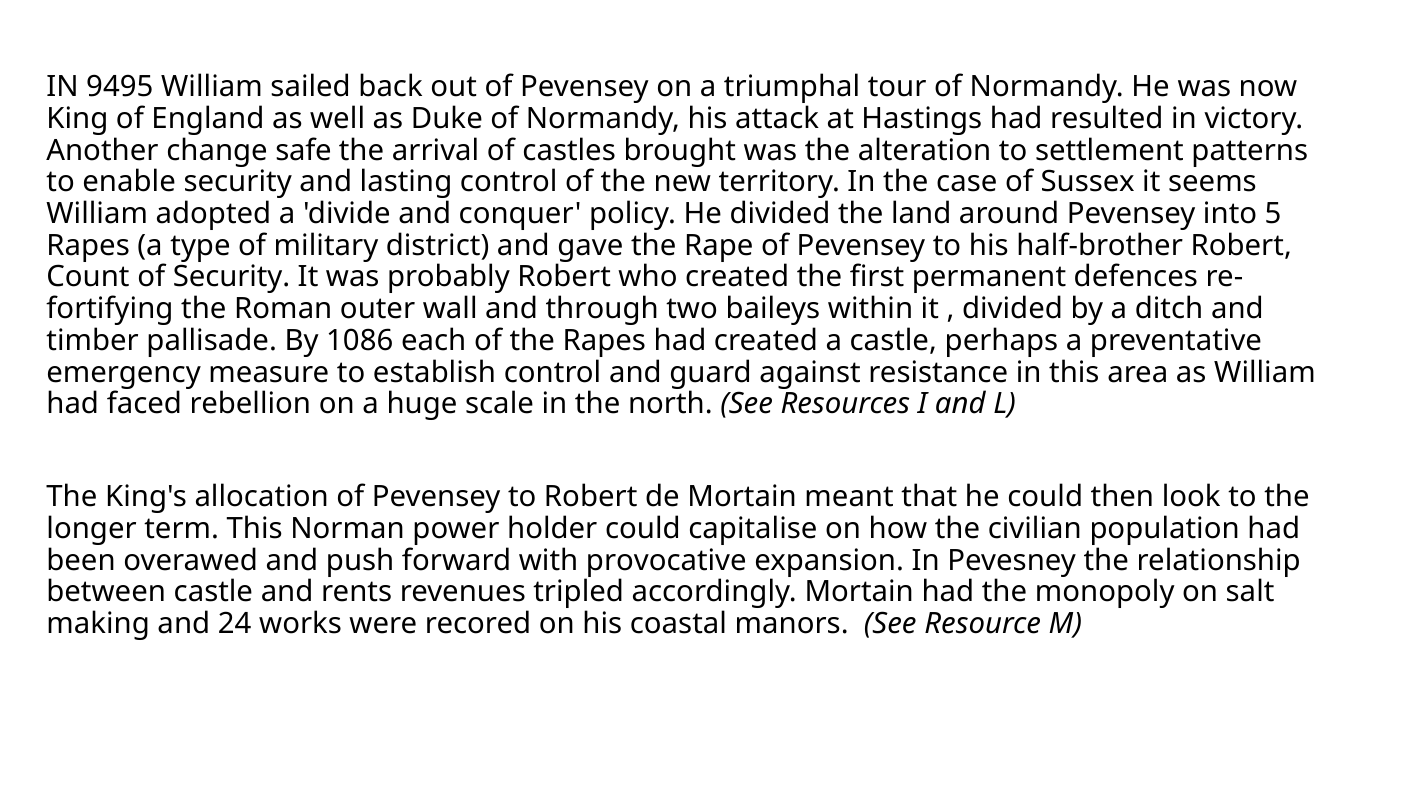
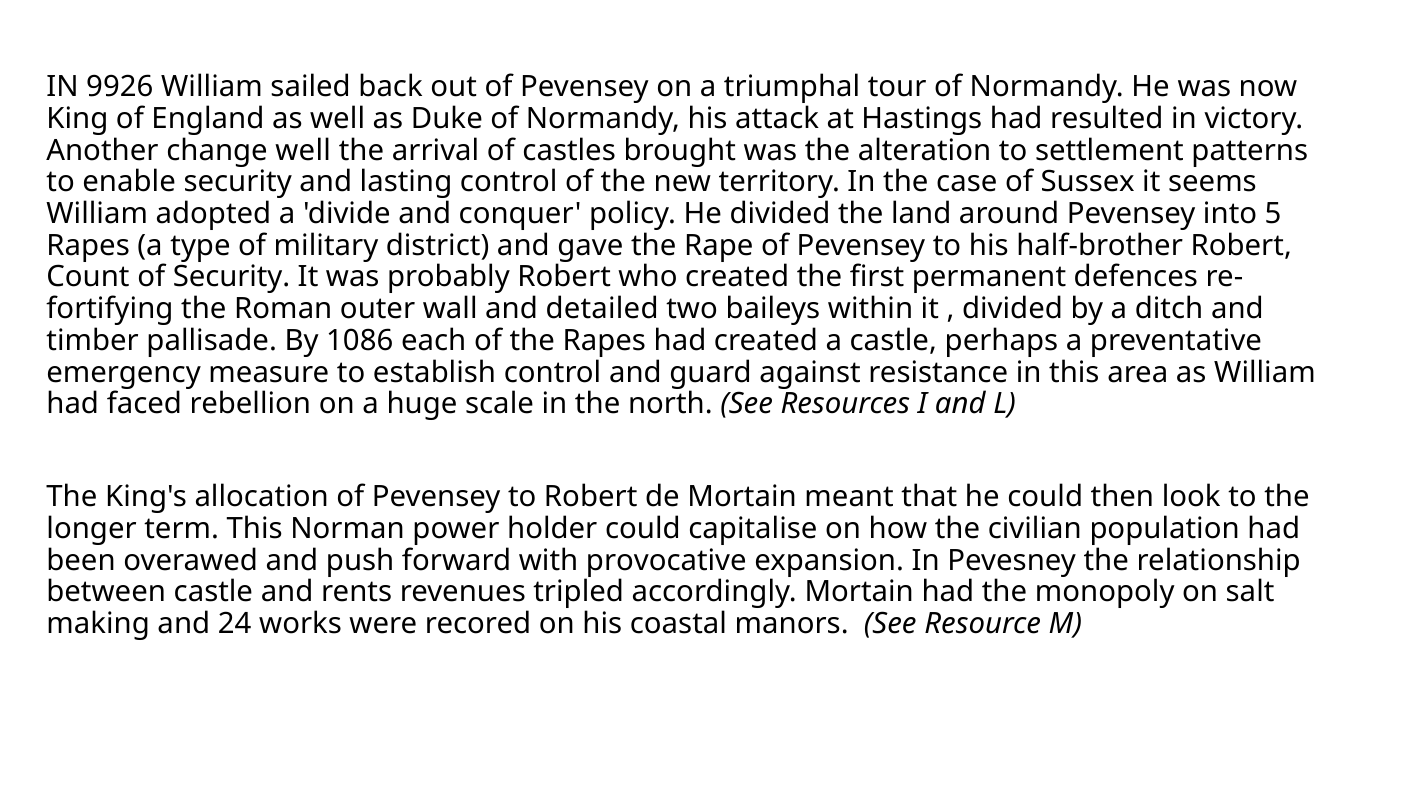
9495: 9495 -> 9926
change safe: safe -> well
through: through -> detailed
